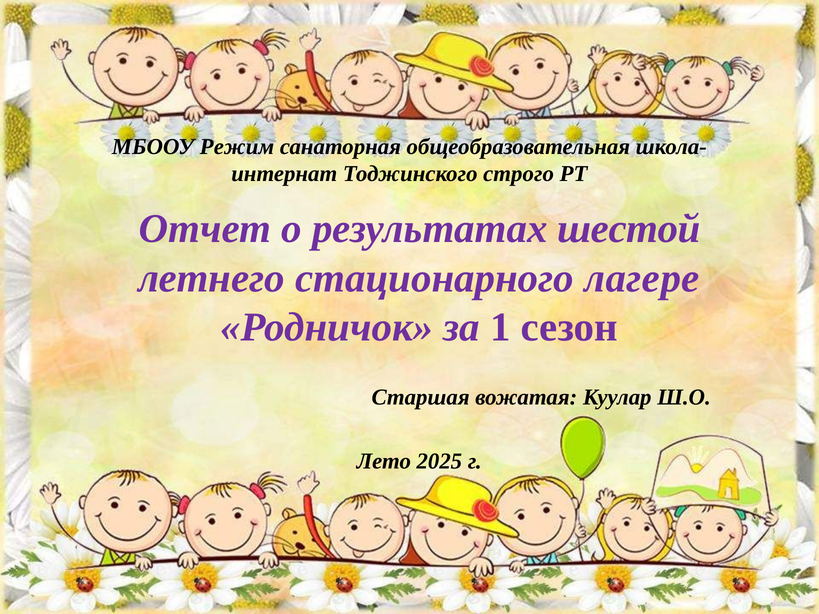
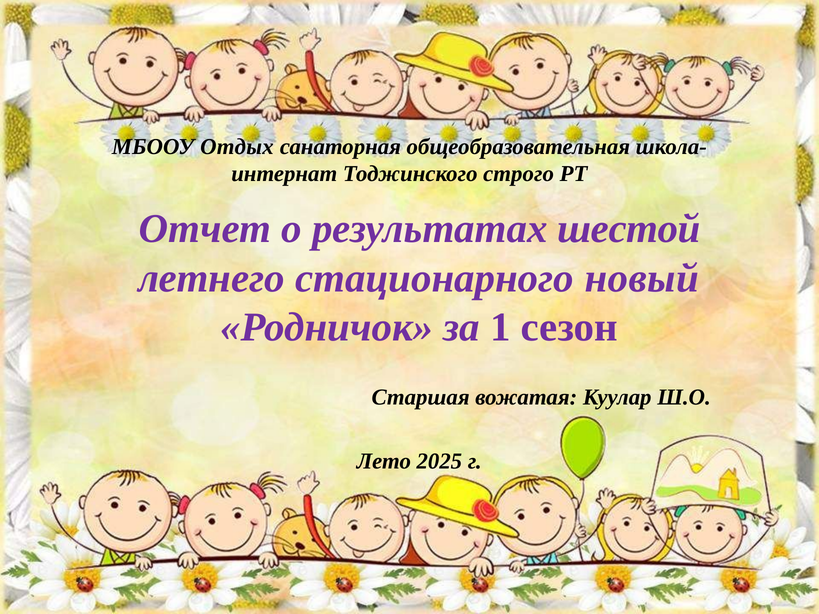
Режим: Режим -> Отдых
лагере: лагере -> новый
